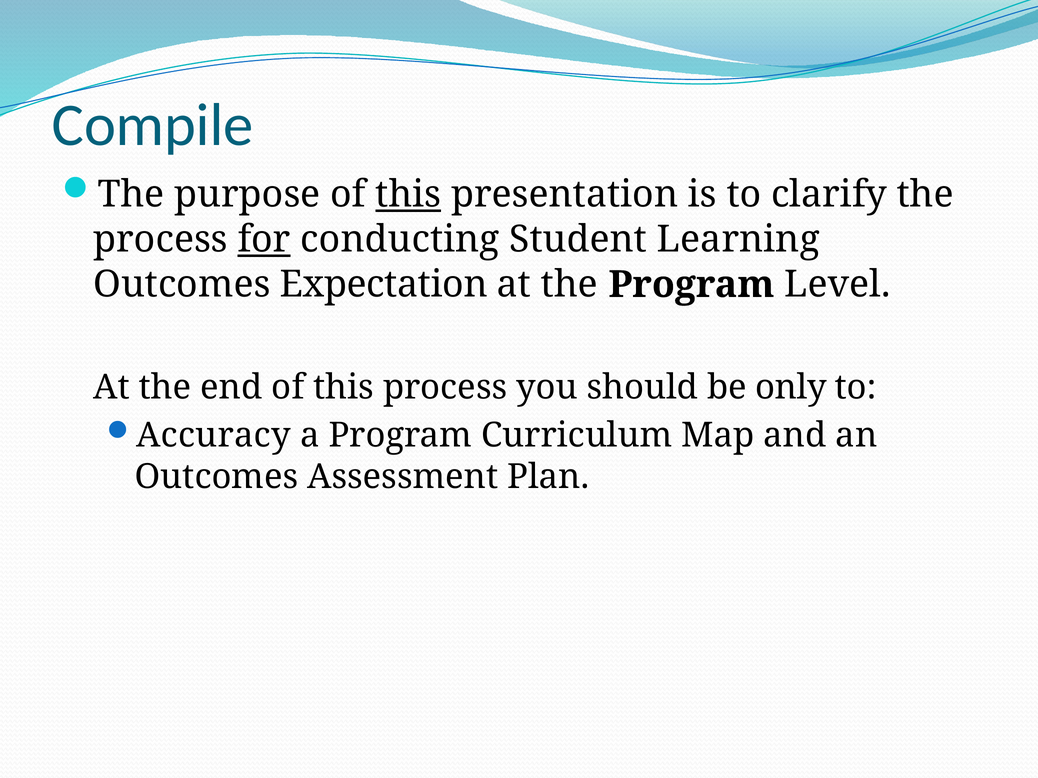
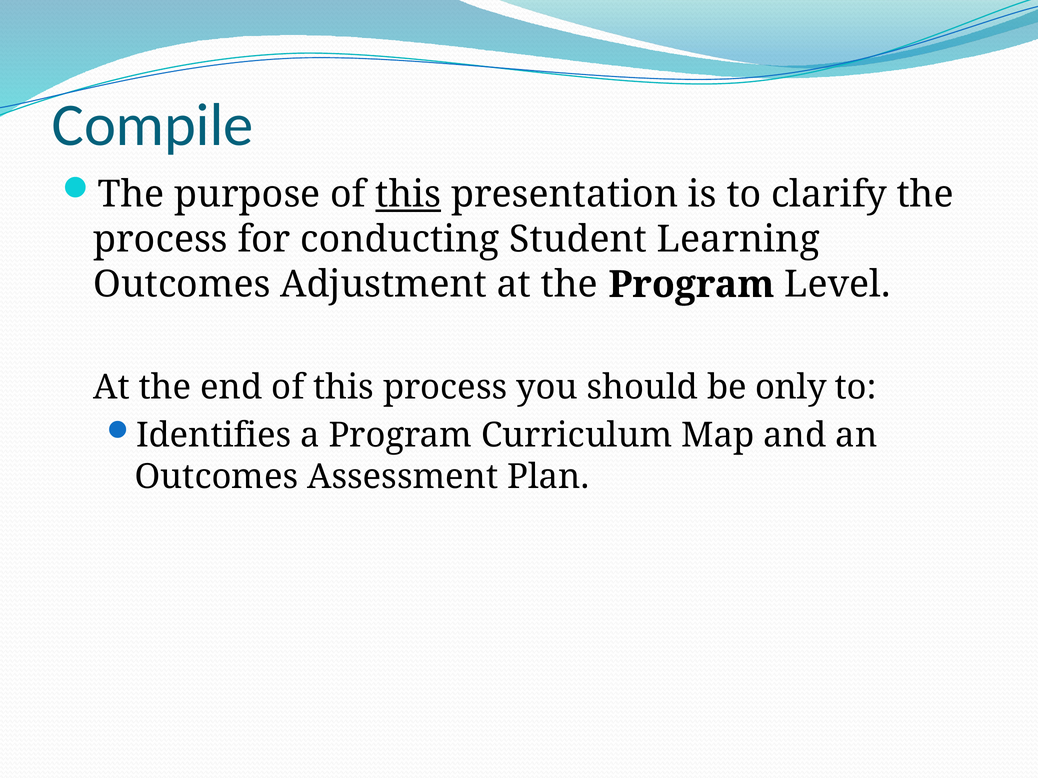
for underline: present -> none
Expectation: Expectation -> Adjustment
Accuracy: Accuracy -> Identifies
